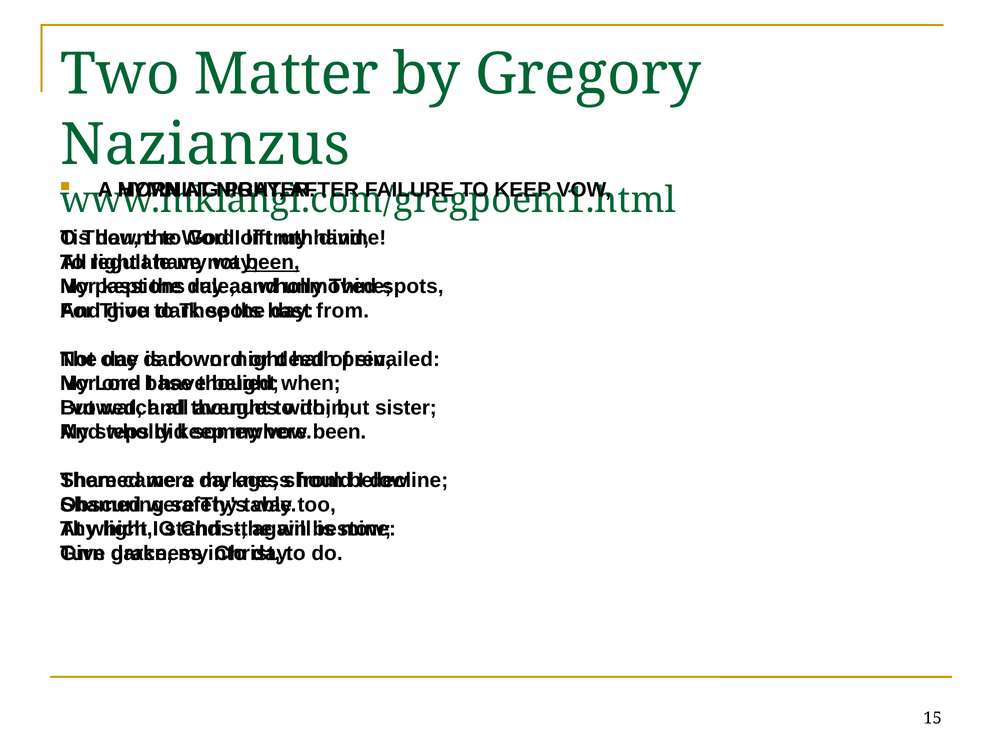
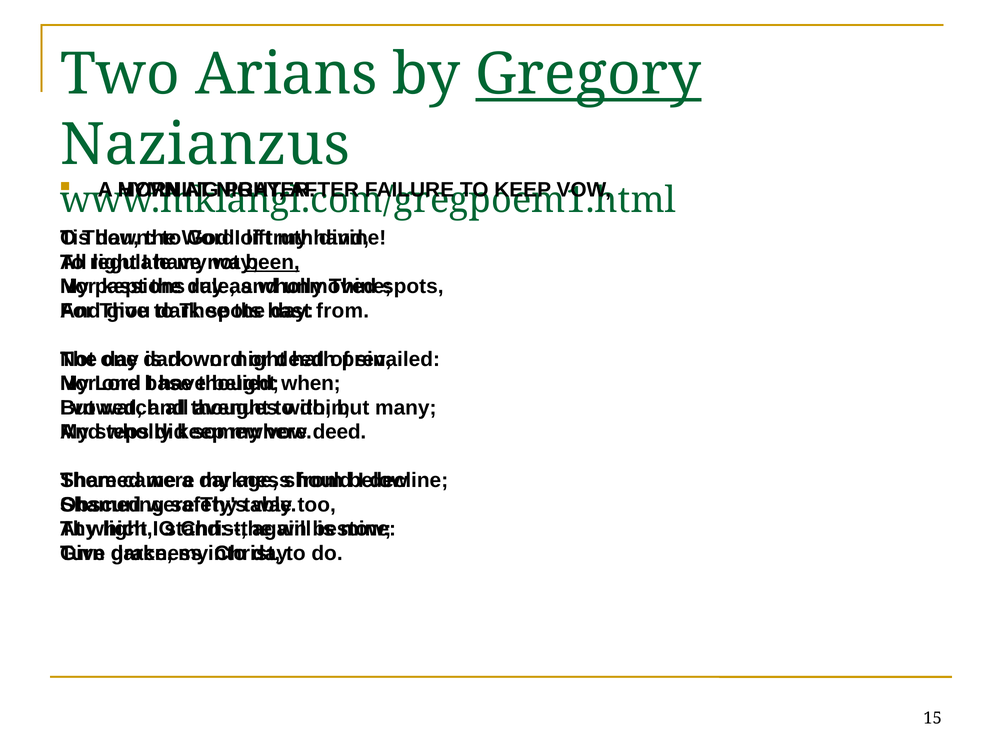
Matter: Matter -> Arians
Gregory underline: none -> present
sister: sister -> many
been at (339, 432): been -> deed
